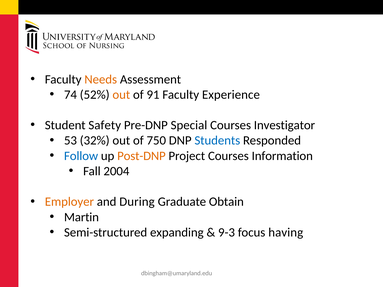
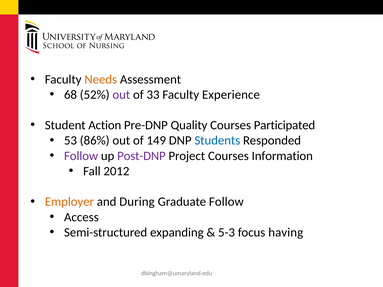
74: 74 -> 68
out at (121, 95) colour: orange -> purple
91: 91 -> 33
Safety: Safety -> Action
Special: Special -> Quality
Investigator: Investigator -> Participated
32%: 32% -> 86%
750: 750 -> 149
Follow at (81, 156) colour: blue -> purple
Post-DNP colour: orange -> purple
2004: 2004 -> 2012
Graduate Obtain: Obtain -> Follow
Martin: Martin -> Access
9-3: 9-3 -> 5-3
